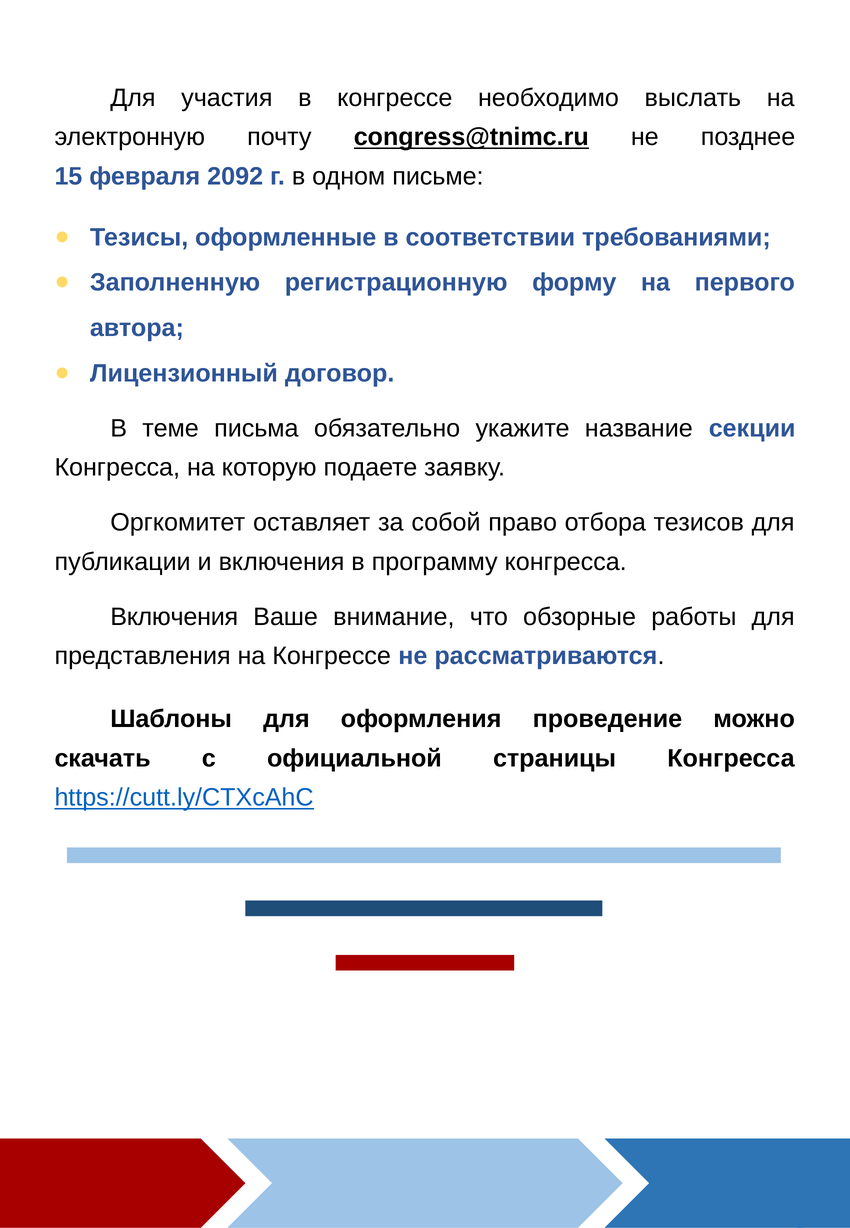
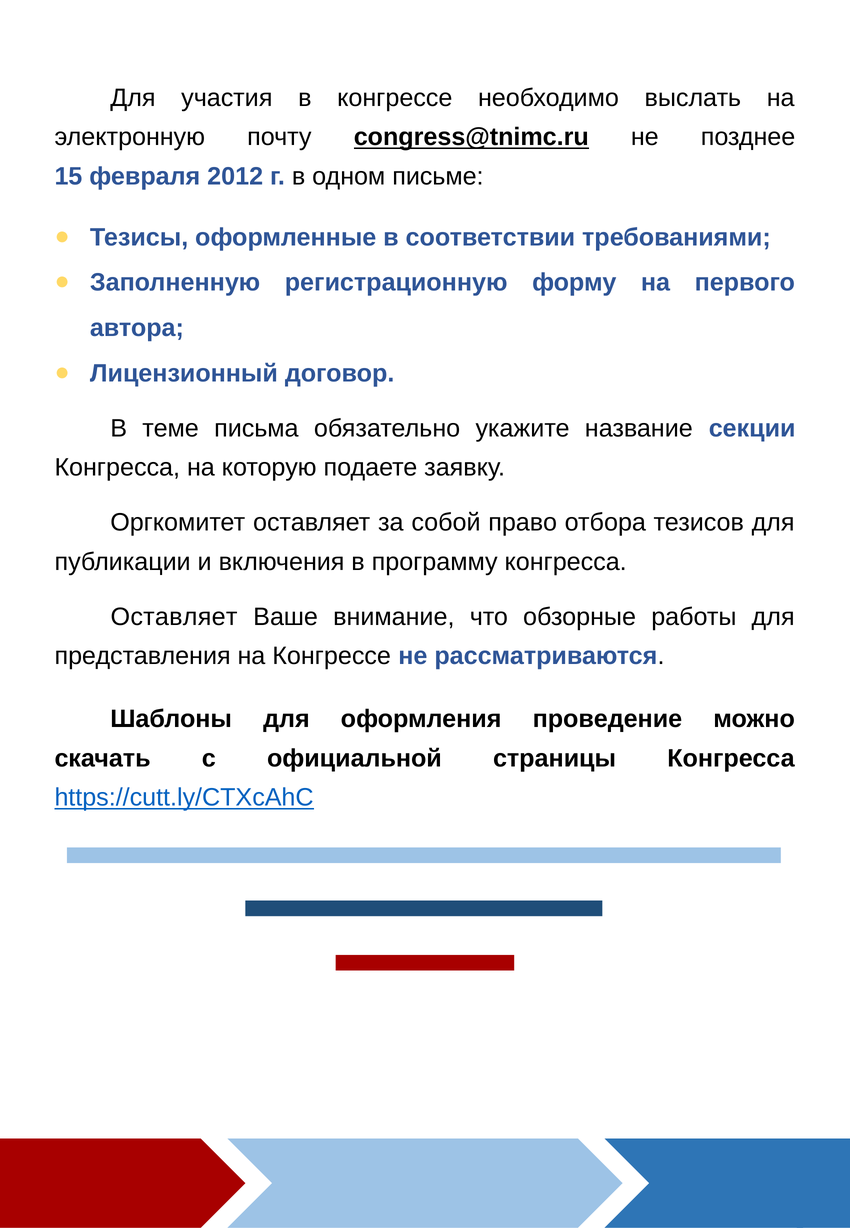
2092: 2092 -> 2012
Включения at (174, 617): Включения -> Оставляет
